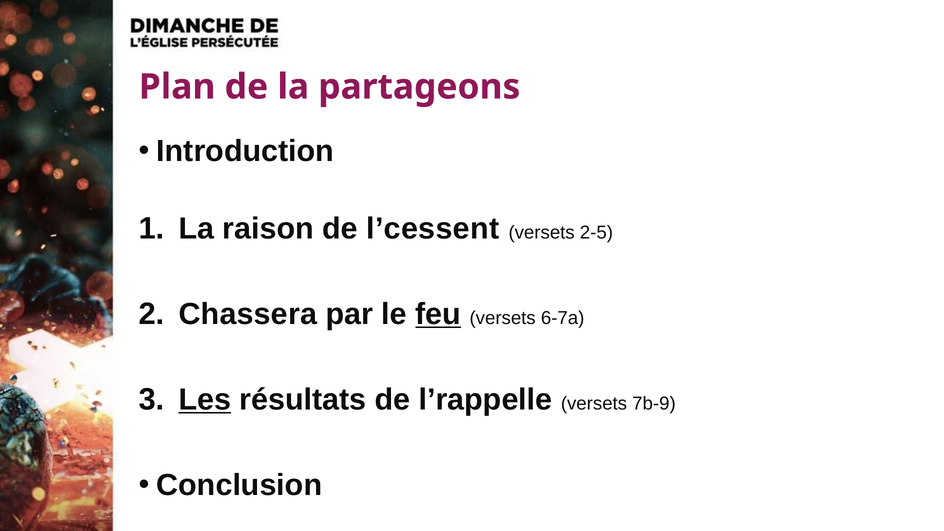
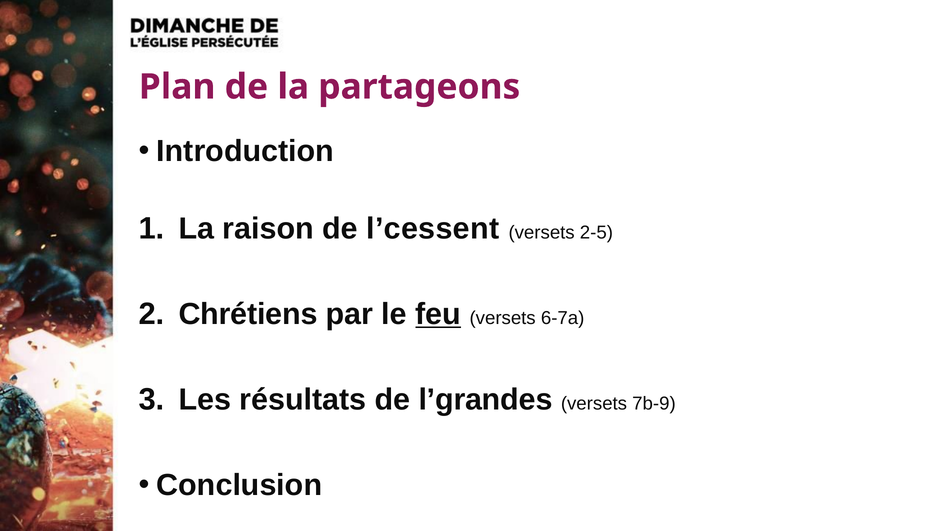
Chassera: Chassera -> Chrétiens
Les underline: present -> none
l’rappelle: l’rappelle -> l’grandes
